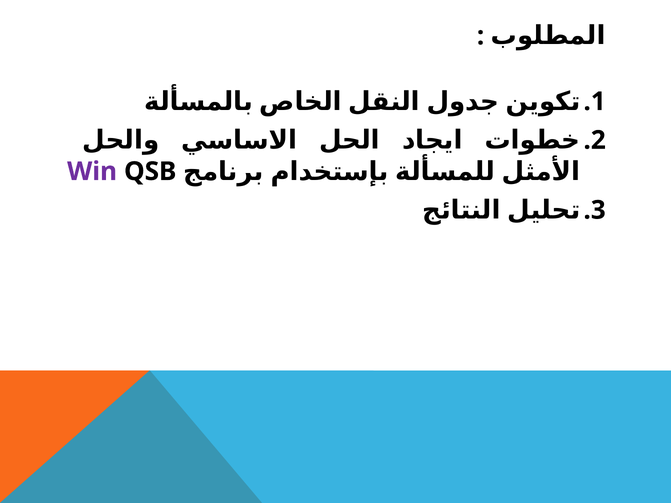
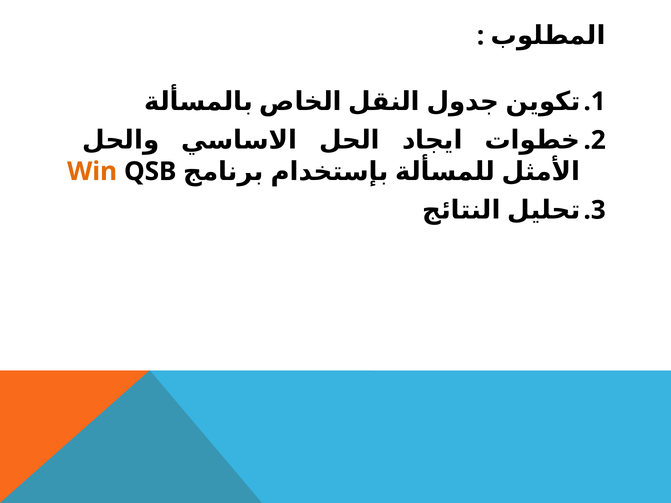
Win colour: purple -> orange
